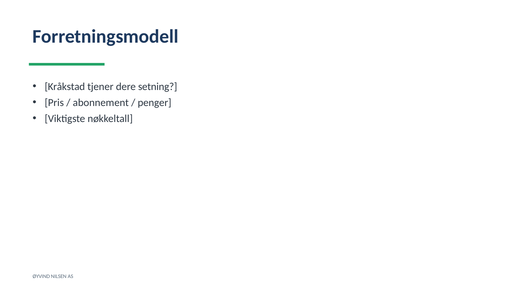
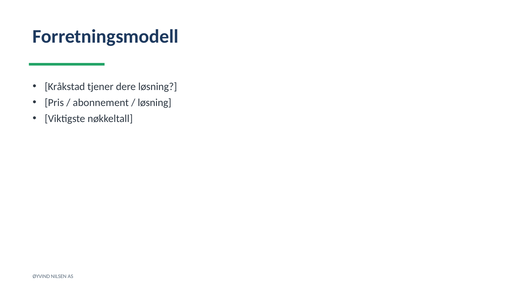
dere setning: setning -> løsning
penger at (155, 103): penger -> løsning
